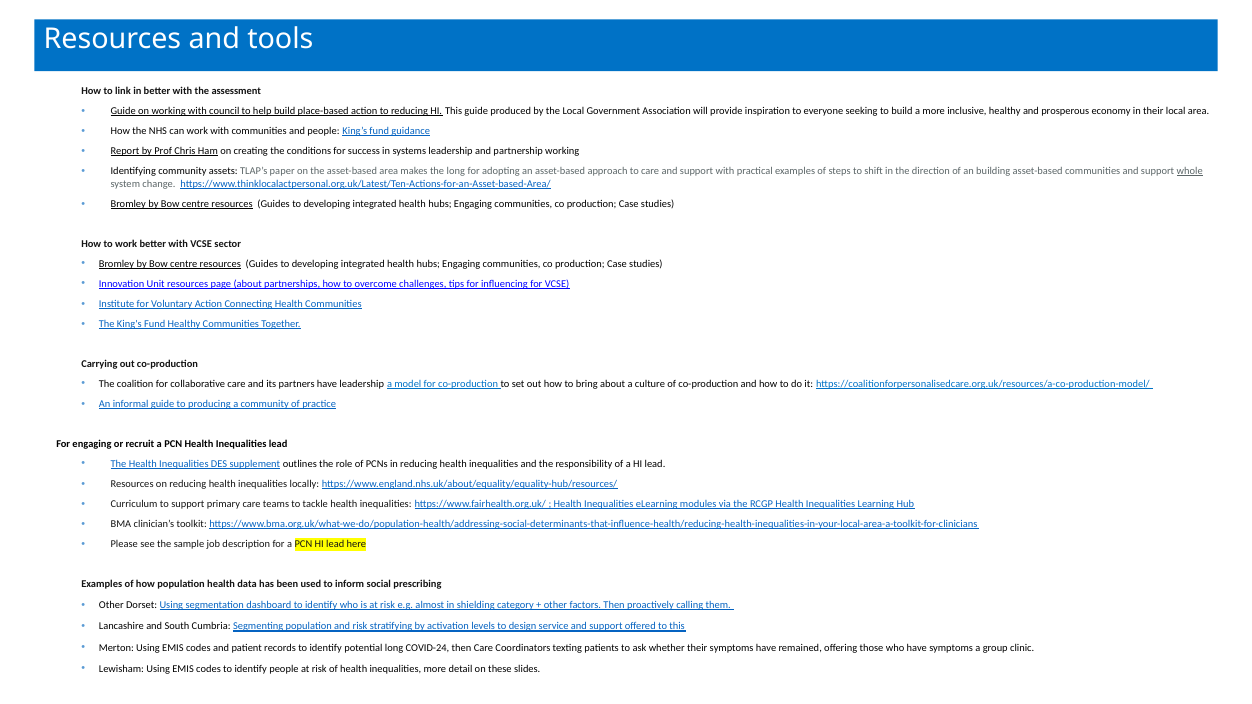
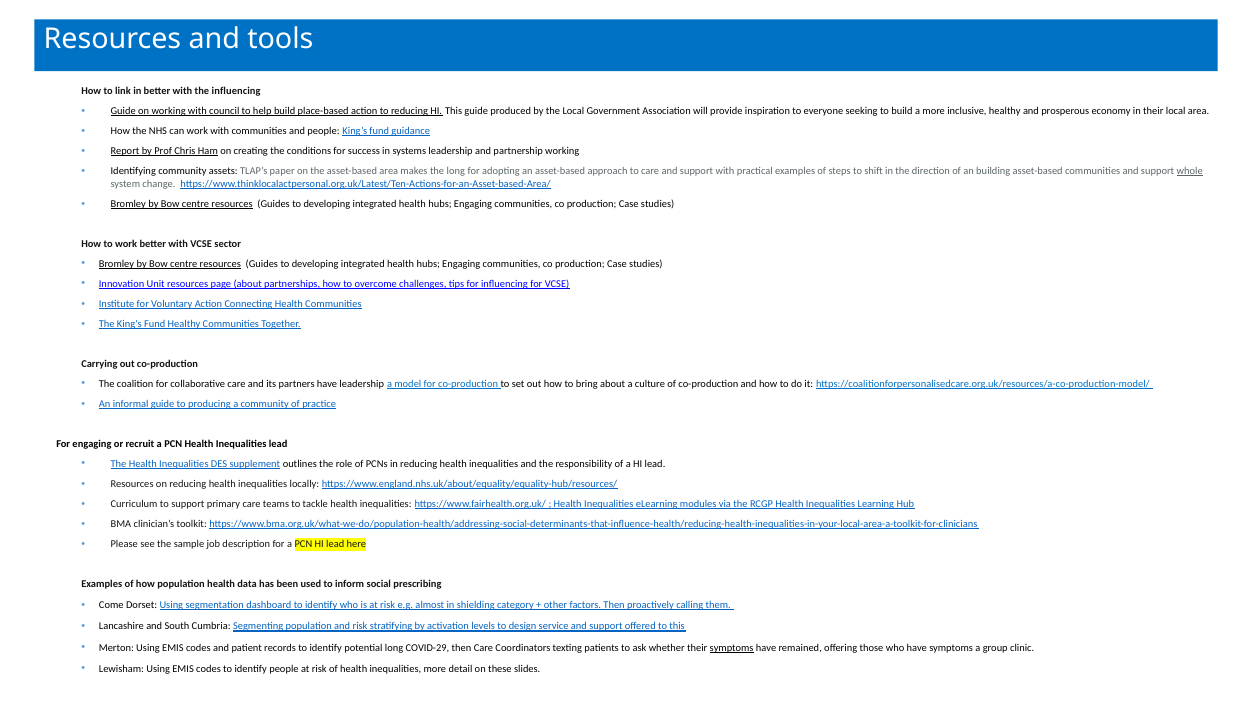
the assessment: assessment -> influencing
Other at (111, 605): Other -> Come
COVID-24: COVID-24 -> COVID-29
symptoms at (732, 648) underline: none -> present
